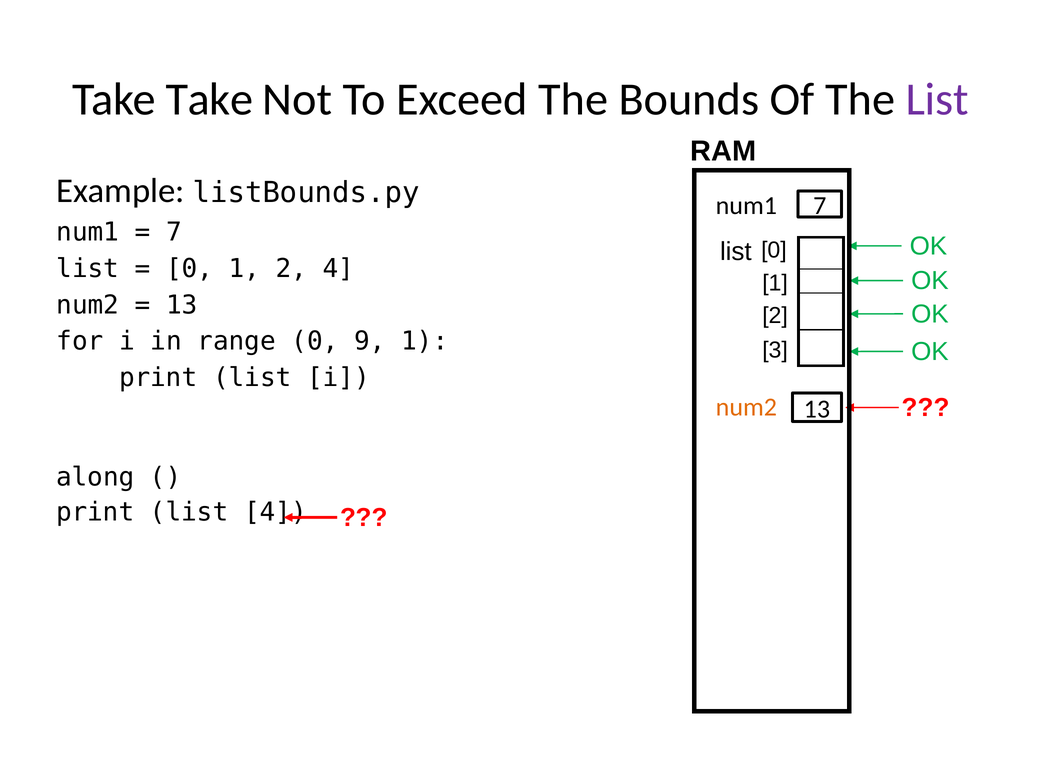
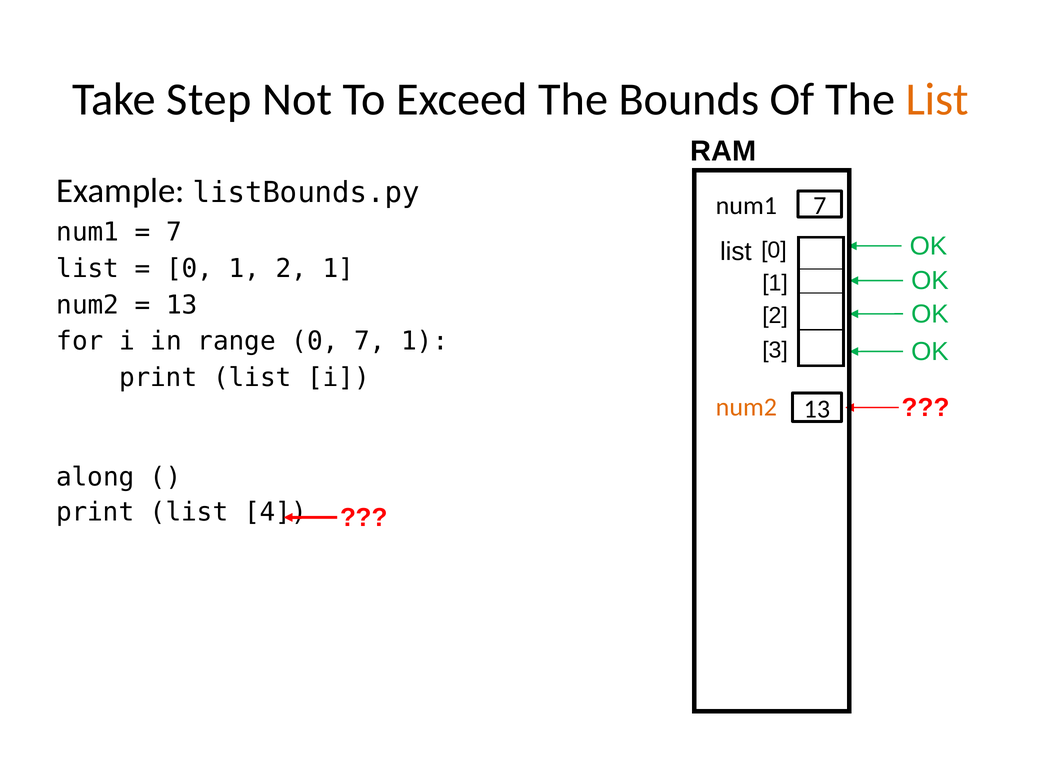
Take Take: Take -> Step
List at (937, 100) colour: purple -> orange
2 4: 4 -> 1
0 9: 9 -> 7
